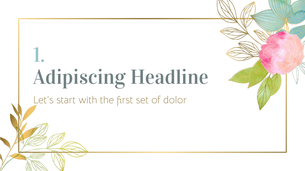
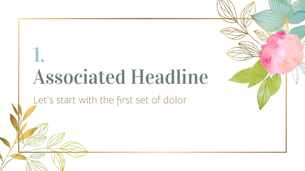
Adipiscing: Adipiscing -> Associated
